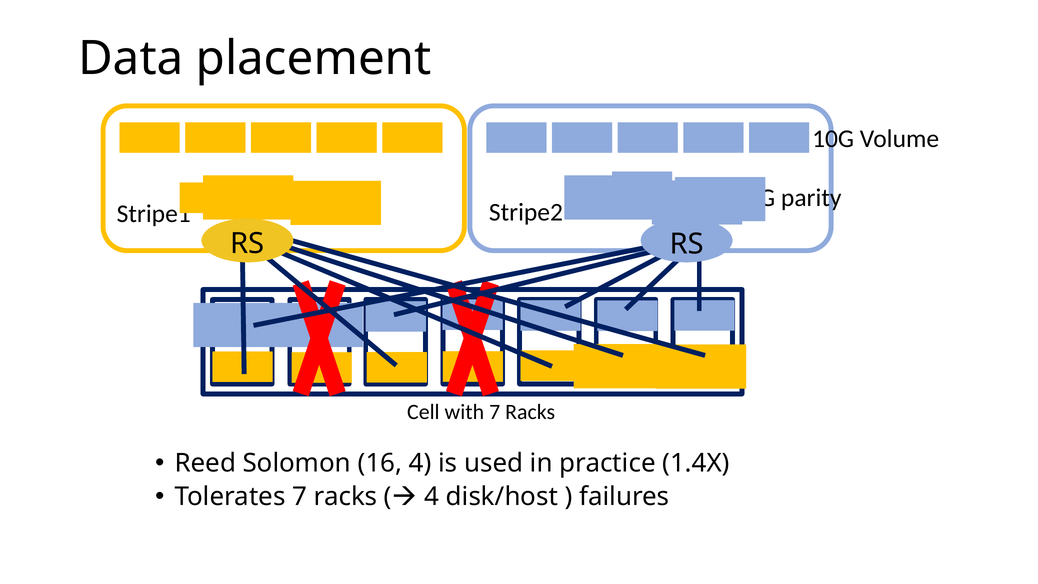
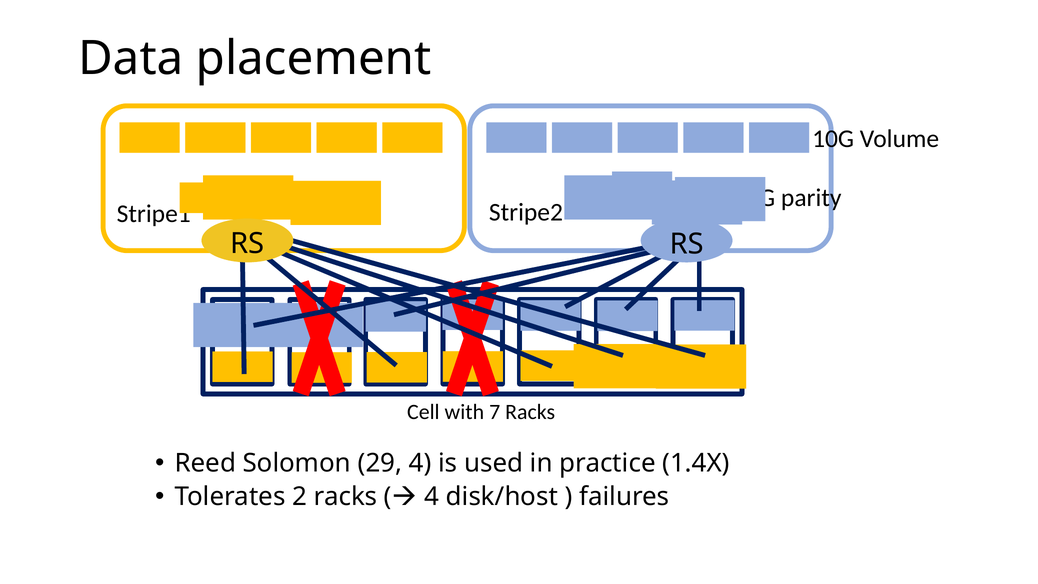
16: 16 -> 29
Tolerates 7: 7 -> 2
